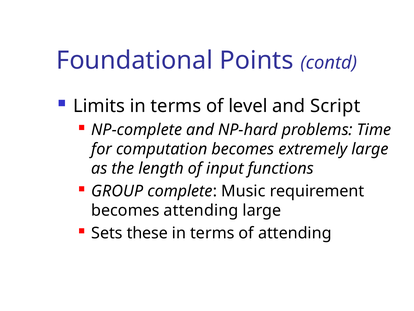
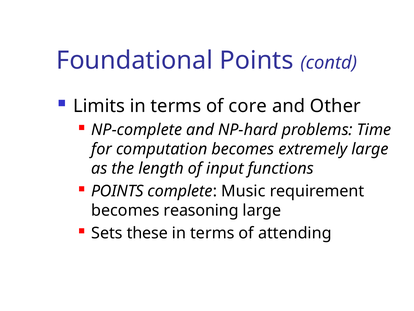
level: level -> core
Script: Script -> Other
GROUP at (117, 191): GROUP -> POINTS
becomes attending: attending -> reasoning
